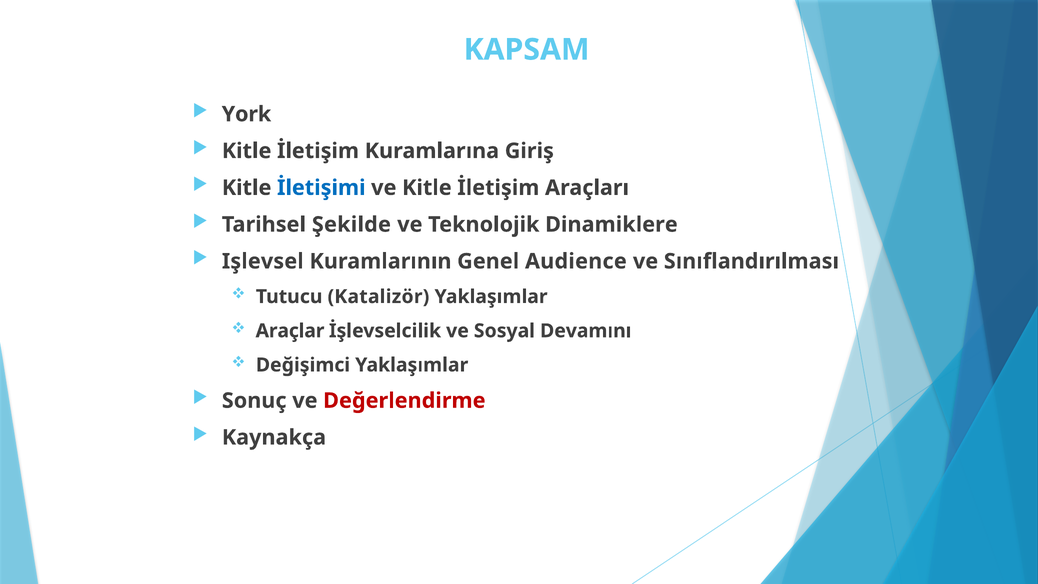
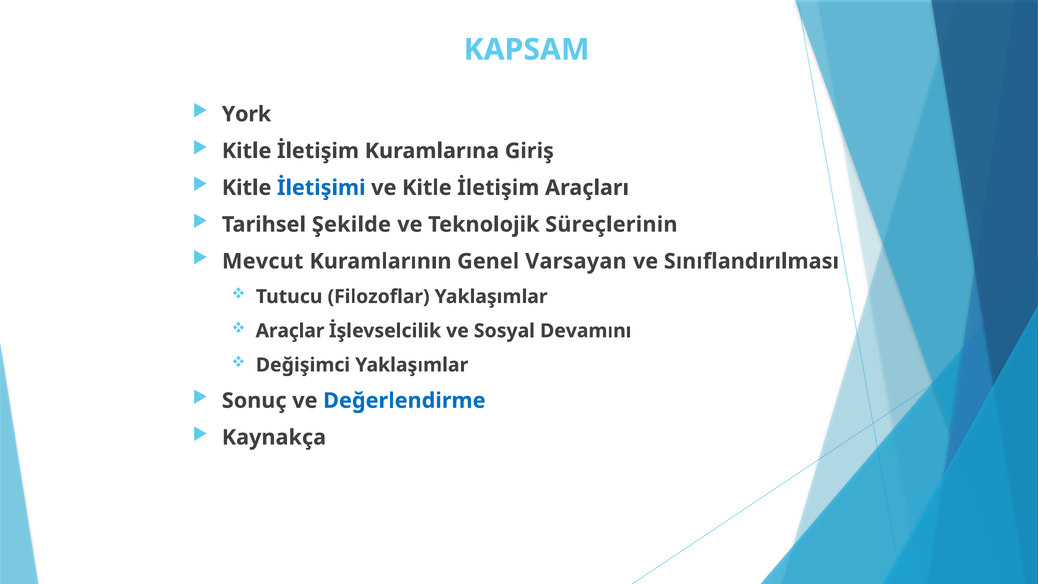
Dinamiklere: Dinamiklere -> Süreçlerinin
Işlevsel: Işlevsel -> Mevcut
Audience: Audience -> Varsayan
Katalizör: Katalizör -> Filozoflar
Değerlendirme colour: red -> blue
